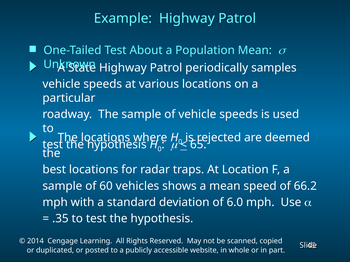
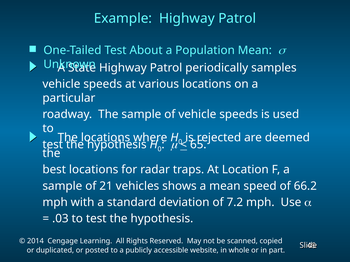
60: 60 -> 21
6.0: 6.0 -> 7.2
.35: .35 -> .03
